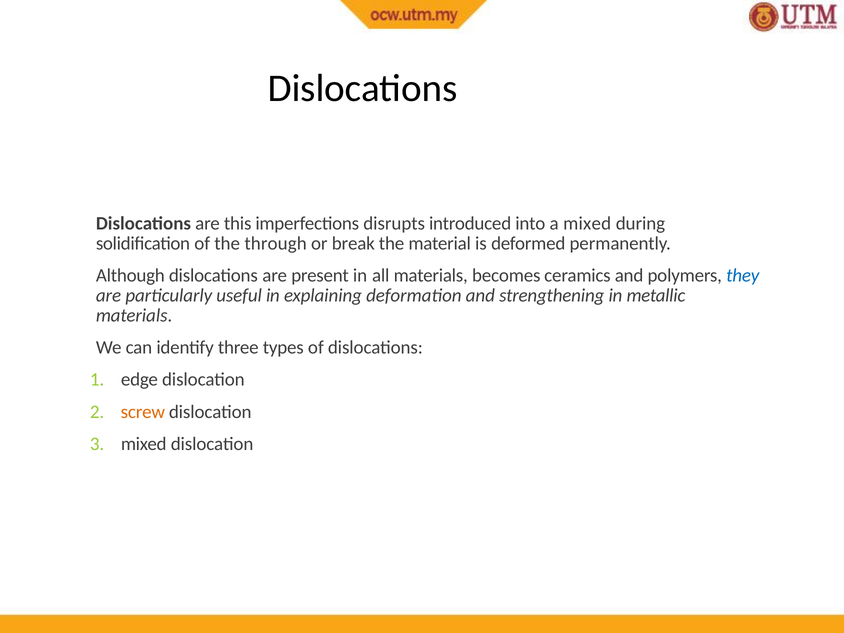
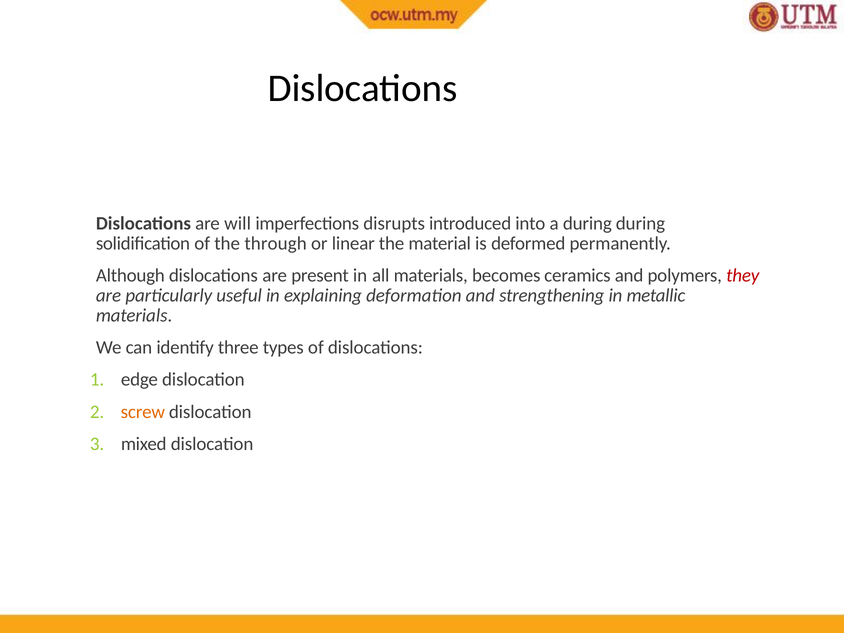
this: this -> will
a mixed: mixed -> during
break: break -> linear
they colour: blue -> red
